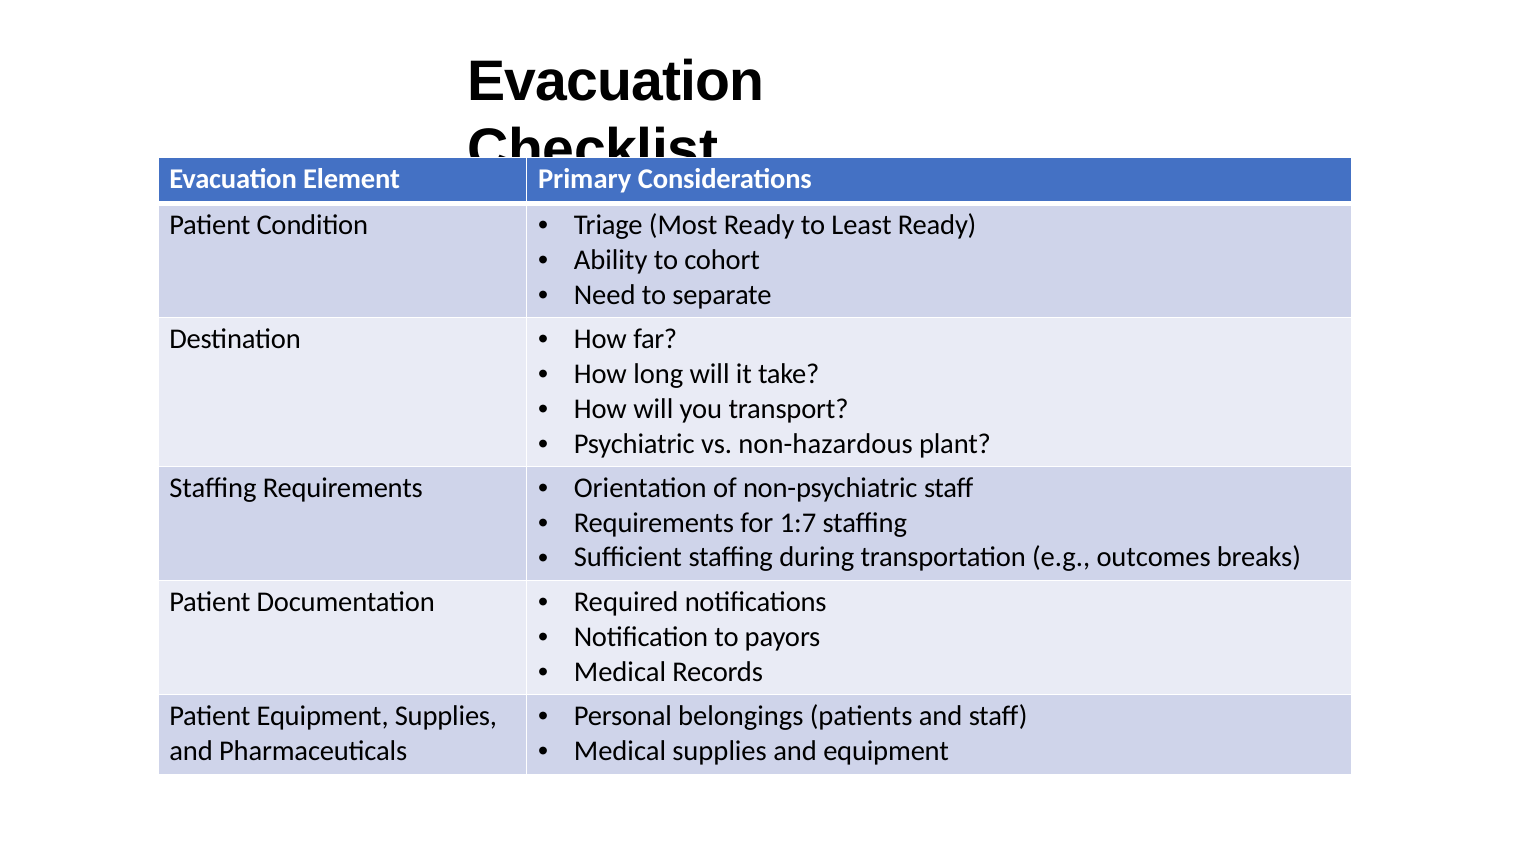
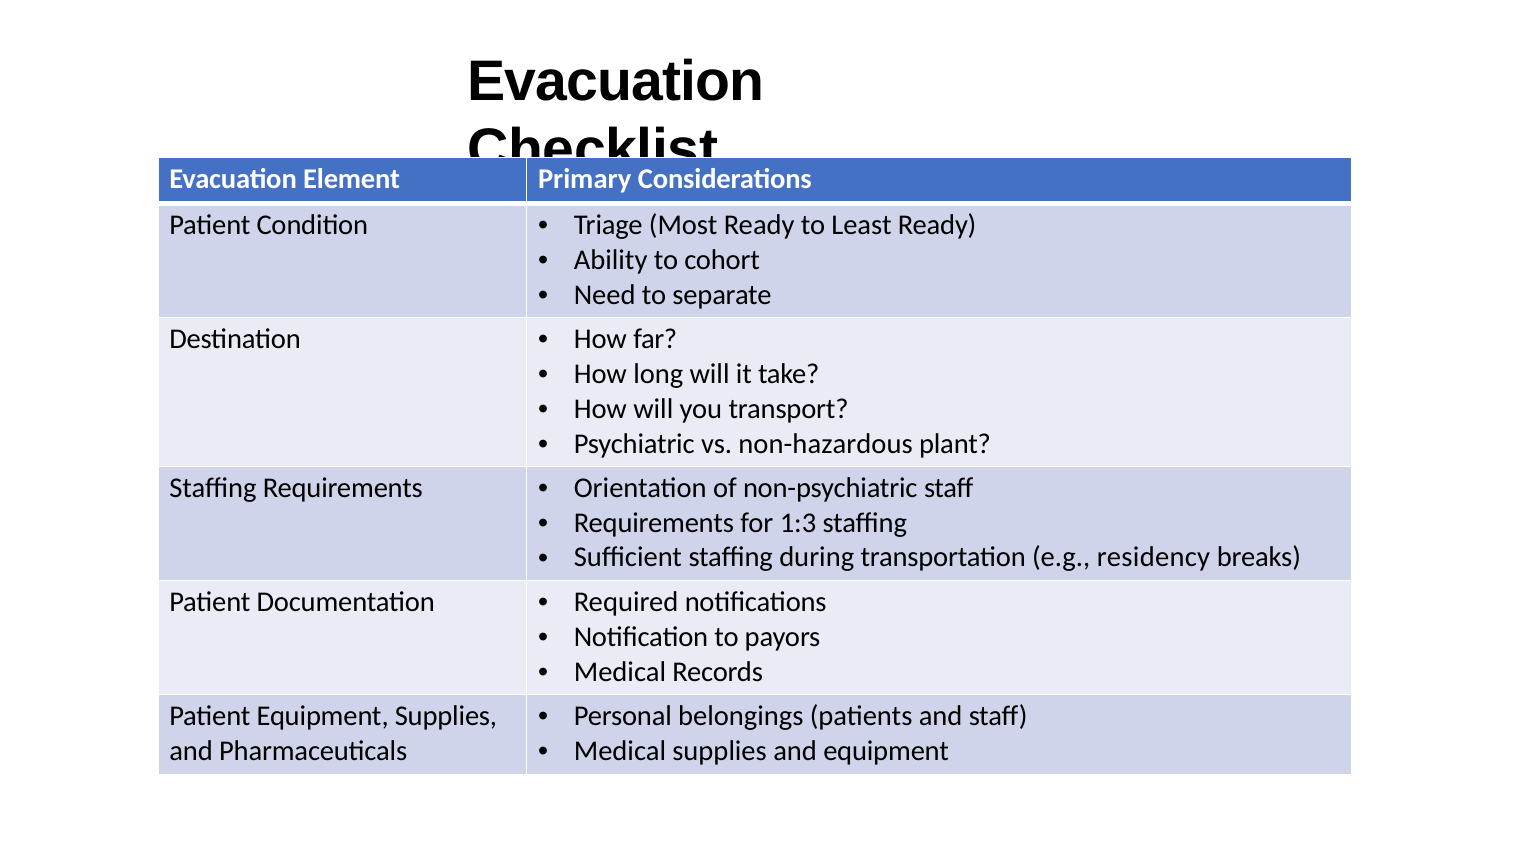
1:7: 1:7 -> 1:3
outcomes: outcomes -> residency
